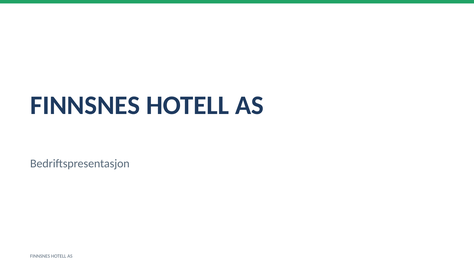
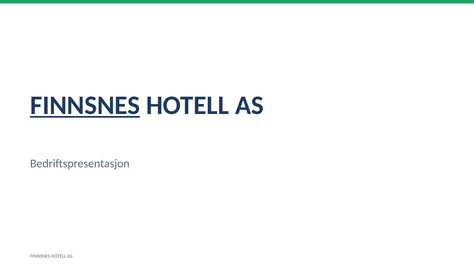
FINNSNES at (85, 105) underline: none -> present
